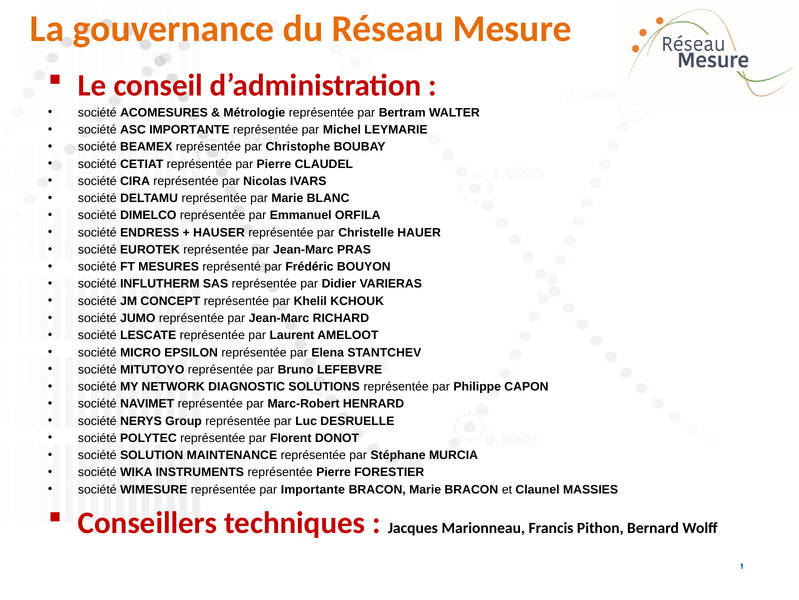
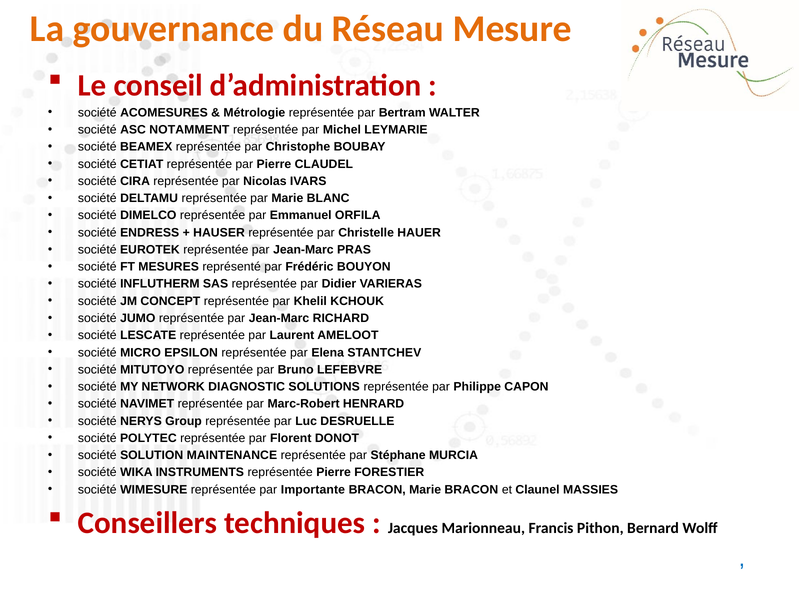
ASC IMPORTANTE: IMPORTANTE -> NOTAMMENT
